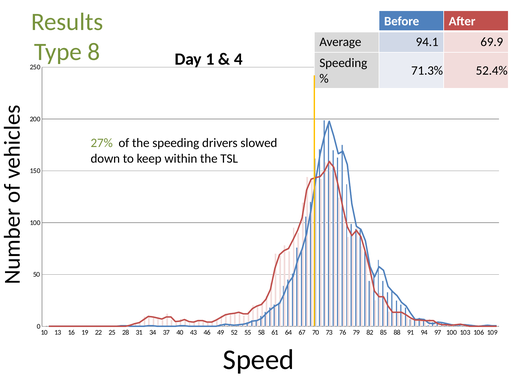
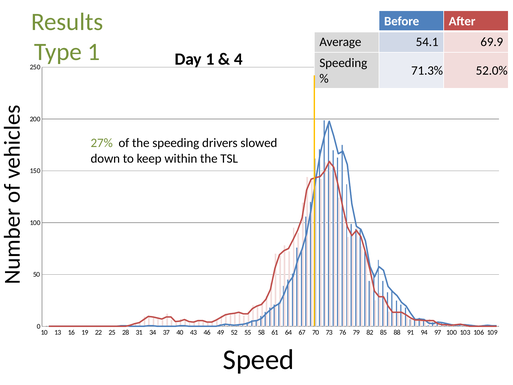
94.1: 94.1 -> 54.1
Type 8: 8 -> 1
52.4%: 52.4% -> 52.0%
